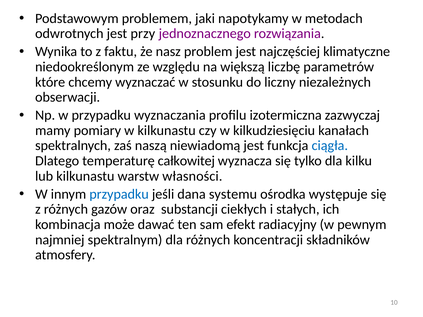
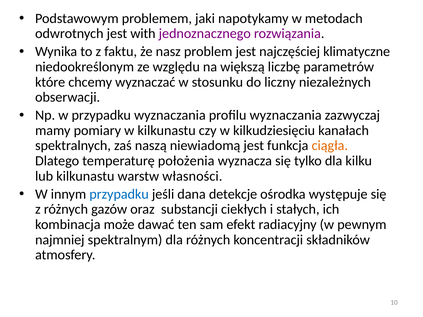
przy: przy -> with
profilu izotermiczna: izotermiczna -> wyznaczania
ciągła colour: blue -> orange
całkowitej: całkowitej -> położenia
systemu: systemu -> detekcje
